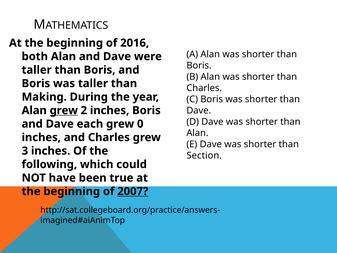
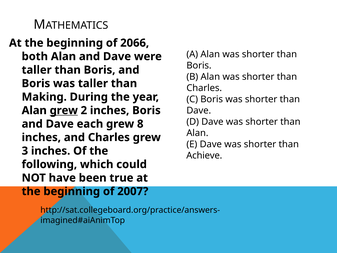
2016: 2016 -> 2066
0: 0 -> 8
Section: Section -> Achieve
2007 underline: present -> none
